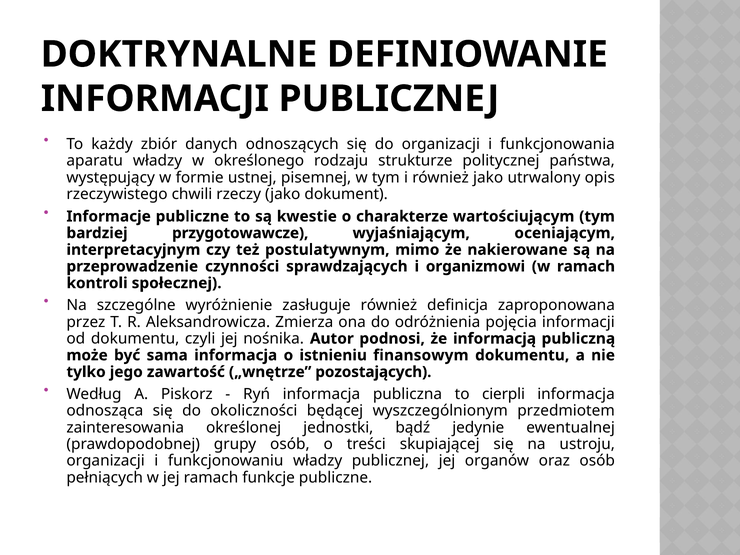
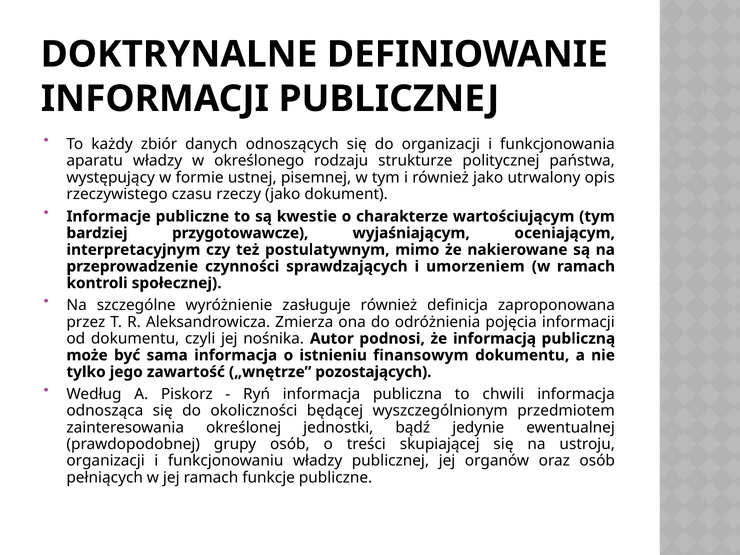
chwili: chwili -> czasu
organizmowi: organizmowi -> umorzeniem
cierpli: cierpli -> chwili
